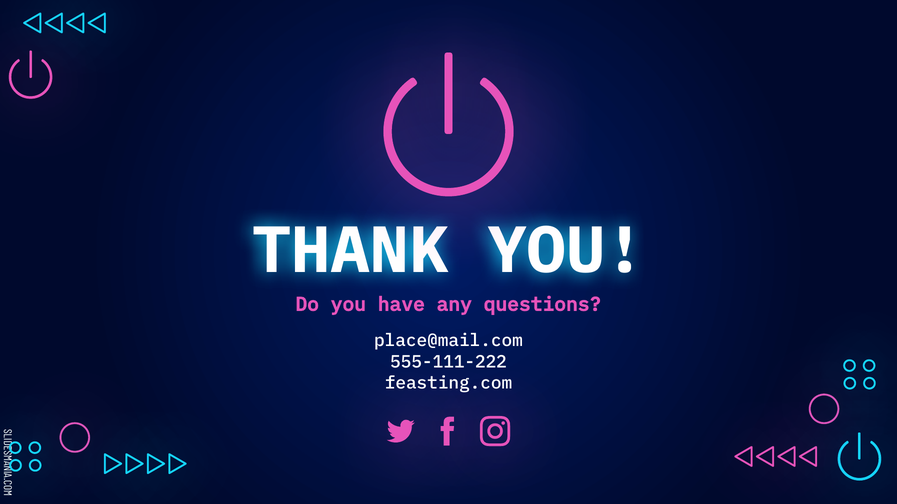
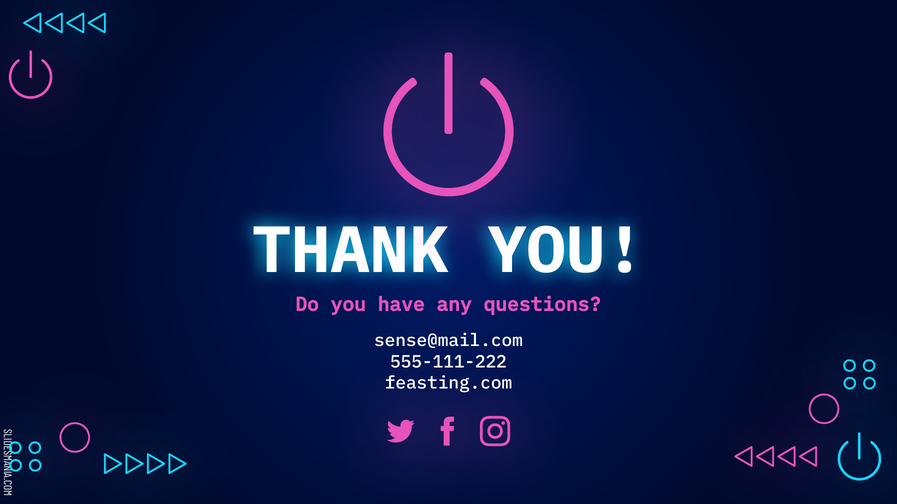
place@mail.com: place@mail.com -> sense@mail.com
